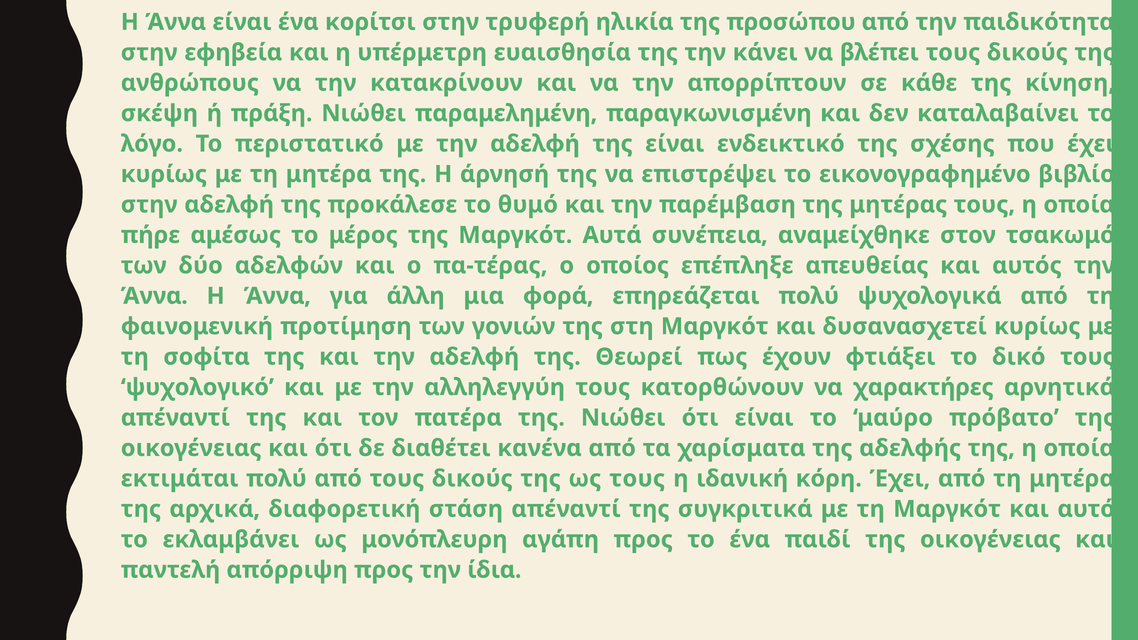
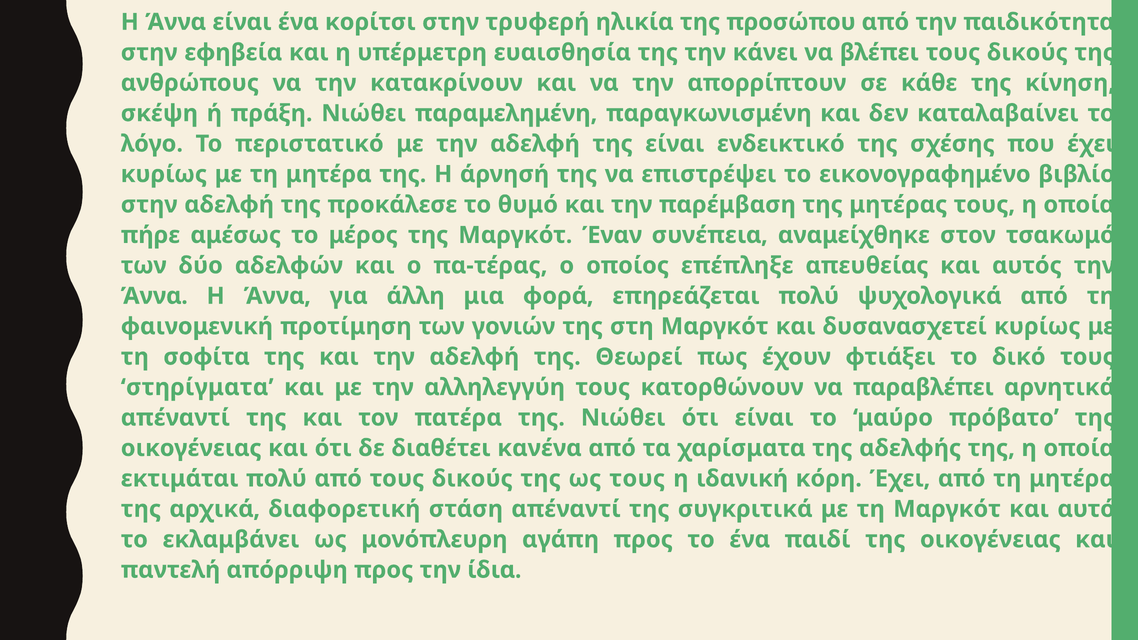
Αυτά: Αυτά -> Έναν
ψυχολογικό: ψυχολογικό -> στηρίγματα
χαρακτήρες: χαρακτήρες -> παραβλέπει
